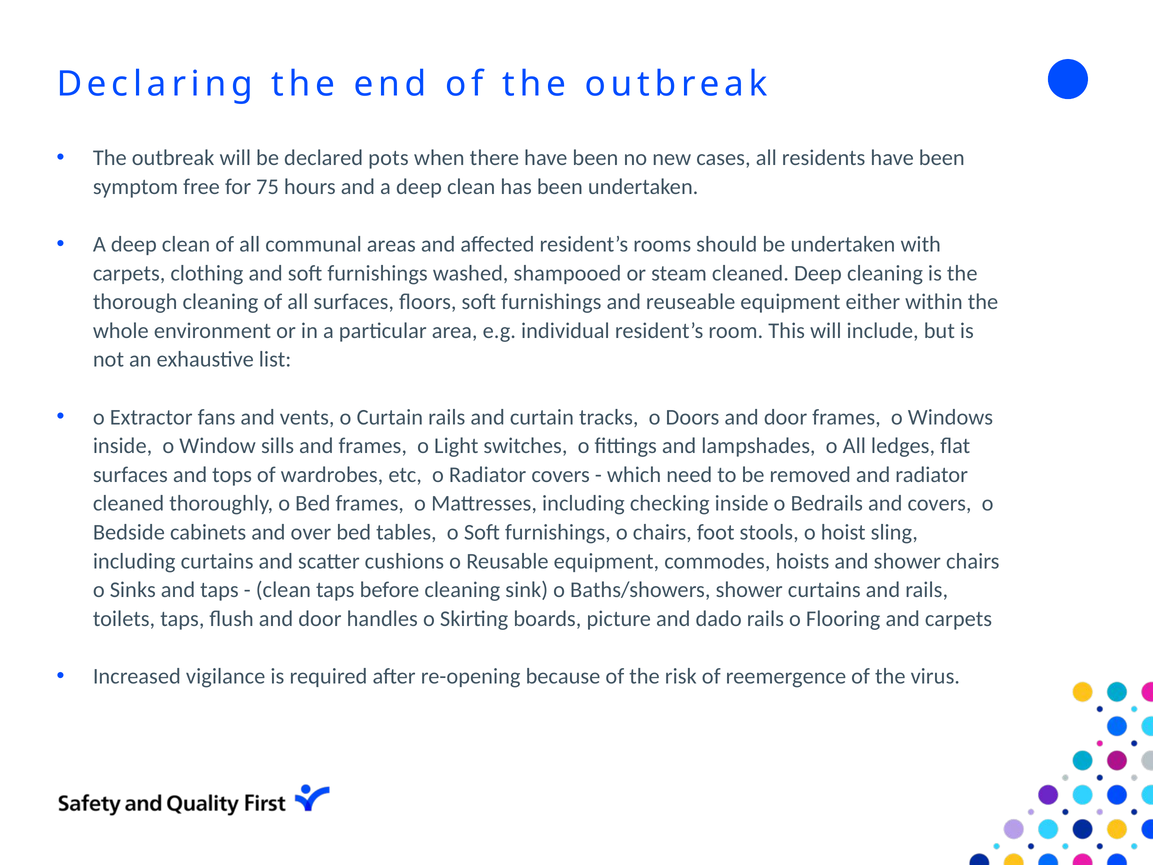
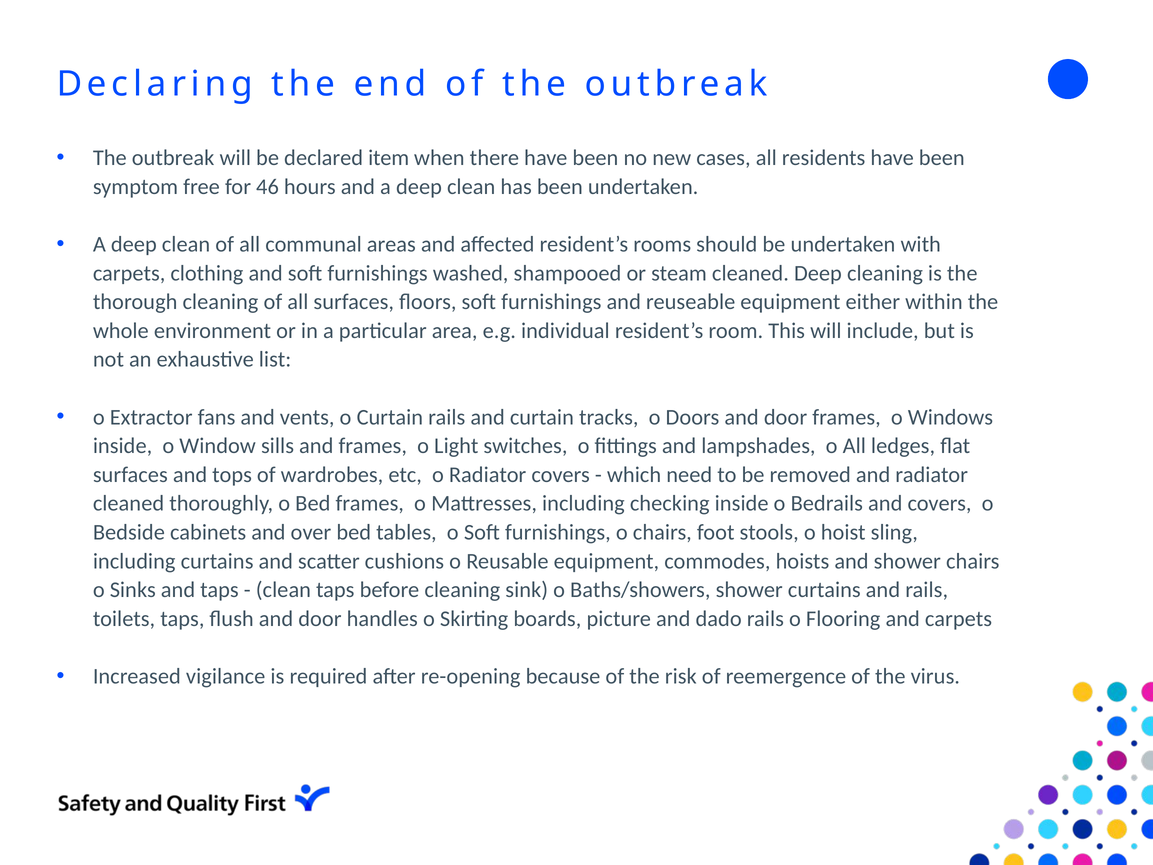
pots: pots -> item
75: 75 -> 46
